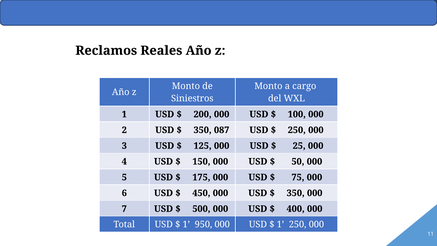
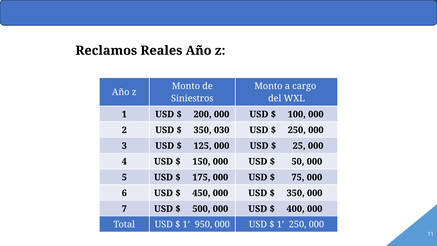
087: 087 -> 030
